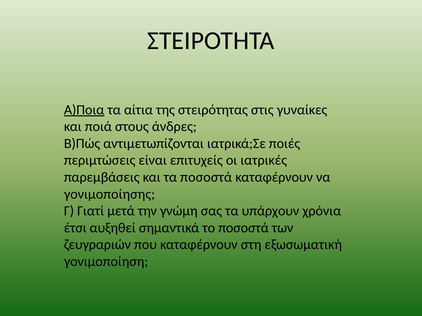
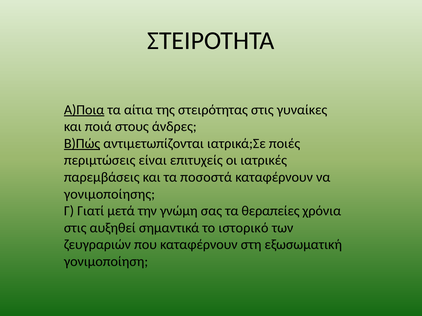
Β)Πώς underline: none -> present
υπάρχουν: υπάρχουν -> θεραπείες
έτσι at (75, 228): έτσι -> στις
το ποσοστά: ποσοστά -> ιστορικό
